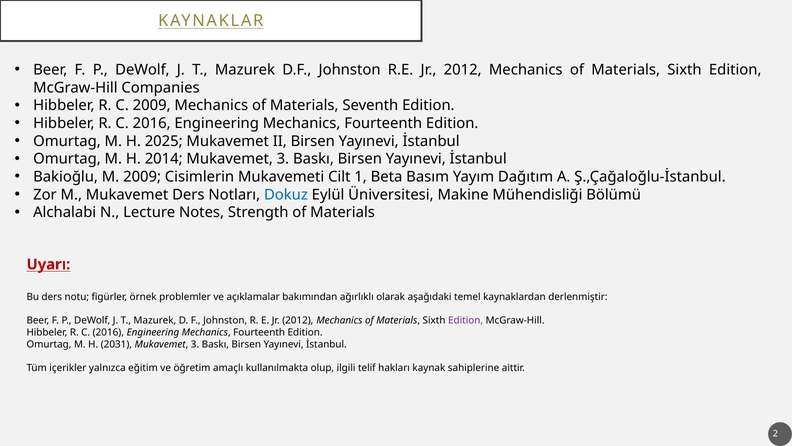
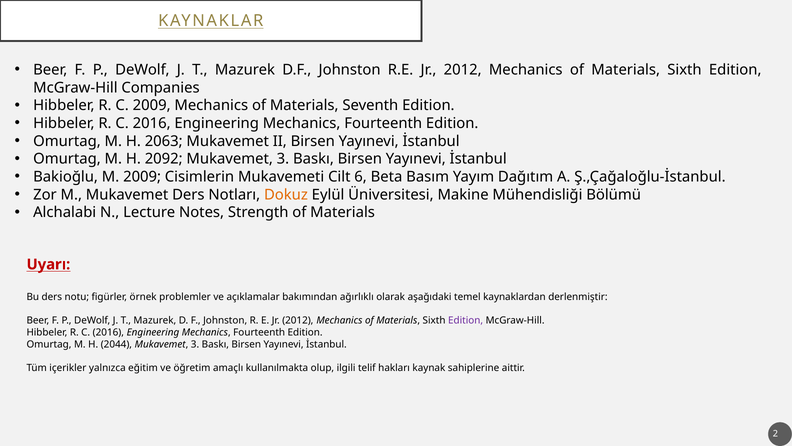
2025: 2025 -> 2063
2014: 2014 -> 2092
1: 1 -> 6
Dokuz colour: blue -> orange
2031: 2031 -> 2044
